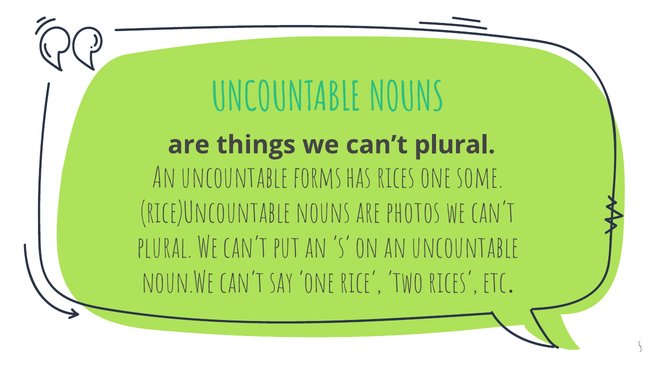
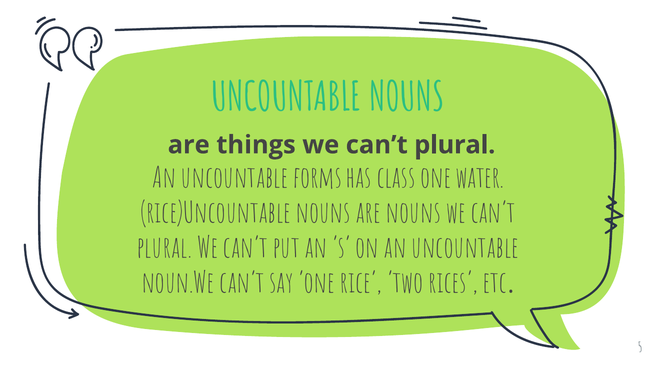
has rices: rices -> class
some: some -> water
are photos: photos -> nouns
